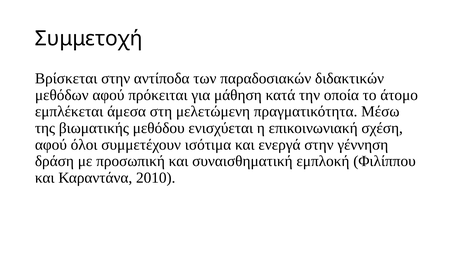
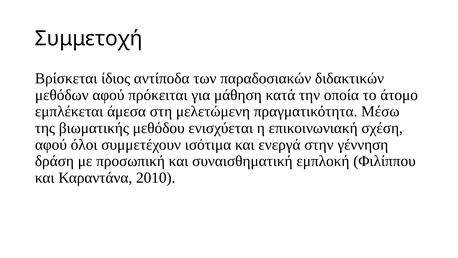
Βρίσκεται στην: στην -> ίδιος
